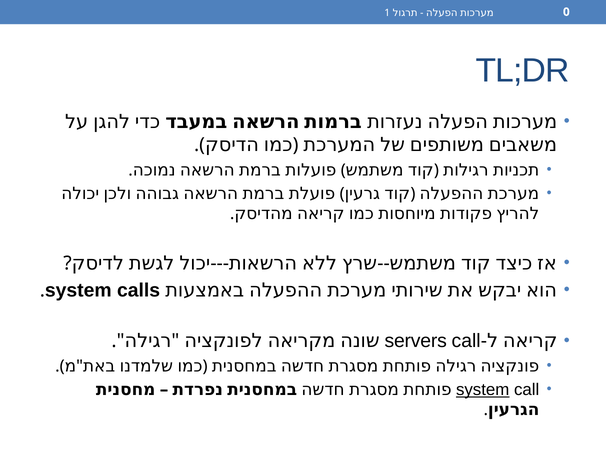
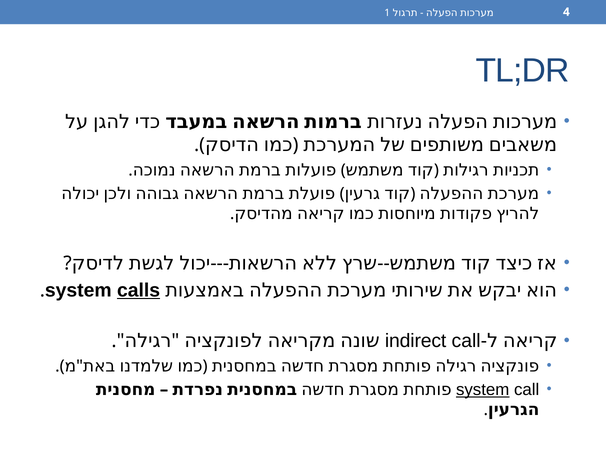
0: 0 -> 4
calls underline: none -> present
servers: servers -> indirect
